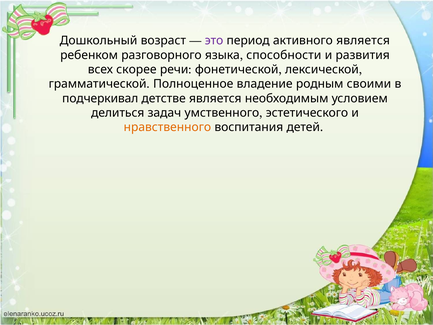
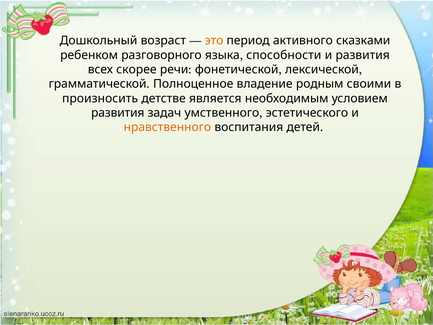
это colour: purple -> orange
активного является: является -> сказками
подчеркивал: подчеркивал -> произносить
делиться at (118, 113): делиться -> развития
